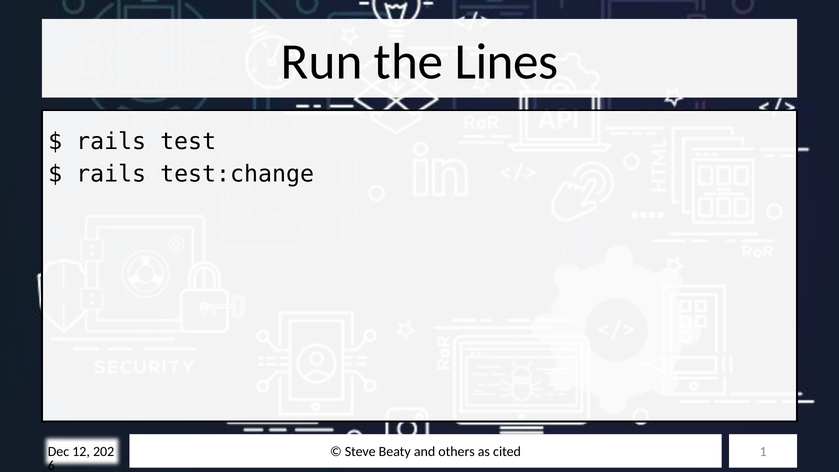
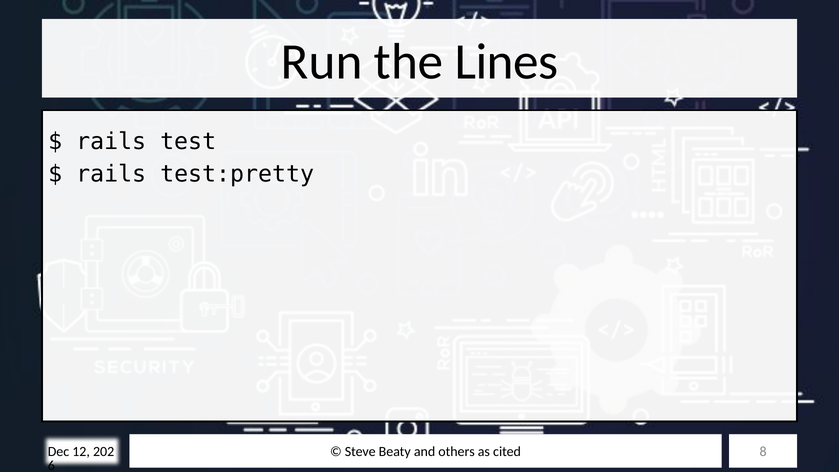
test:change: test:change -> test:pretty
1: 1 -> 8
